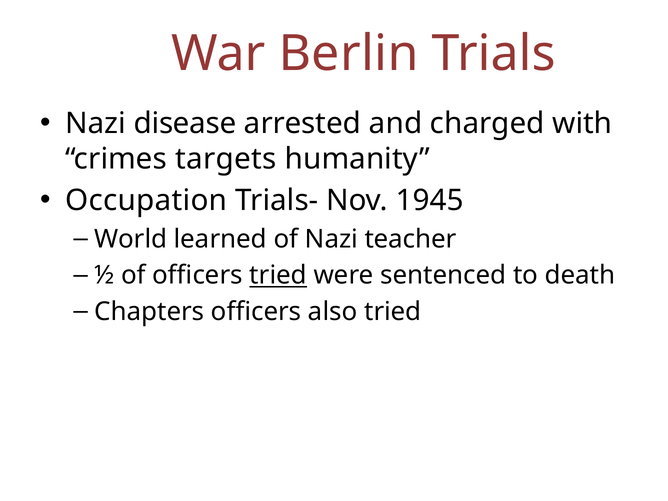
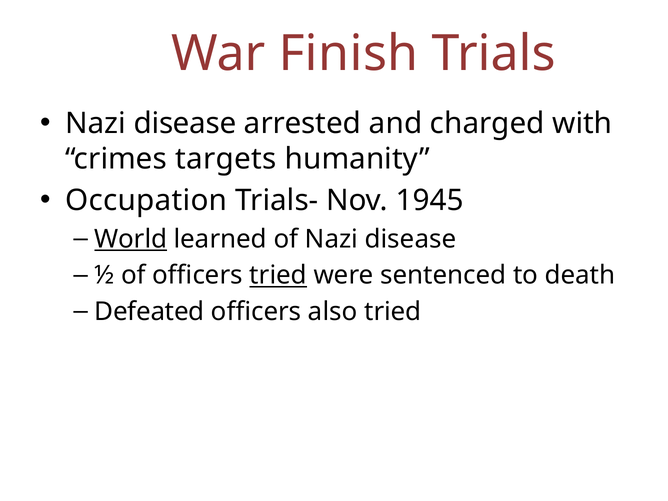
Berlin: Berlin -> Finish
World underline: none -> present
of Nazi teacher: teacher -> disease
Chapters: Chapters -> Defeated
